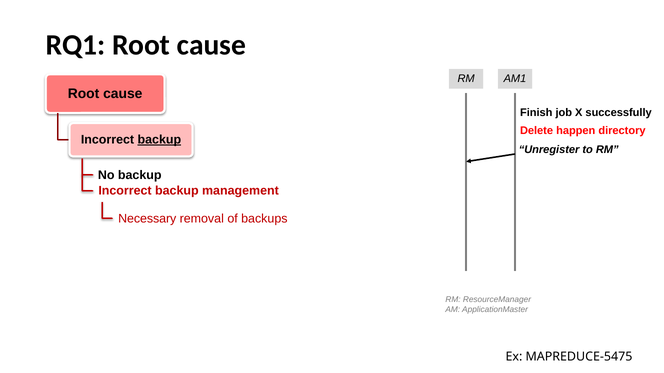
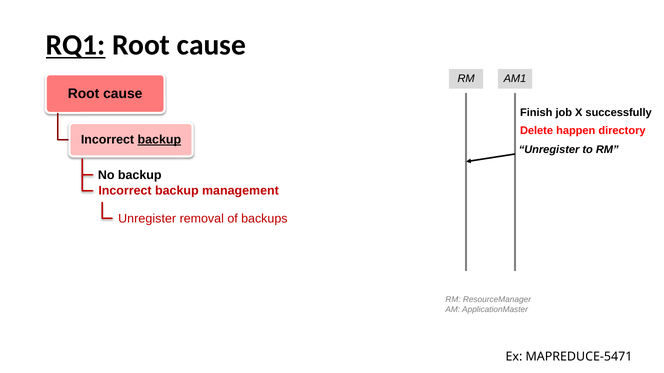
RQ1 underline: none -> present
Necessary at (147, 219): Necessary -> Unregister
MAPREDUCE-5475: MAPREDUCE-5475 -> MAPREDUCE-5471
